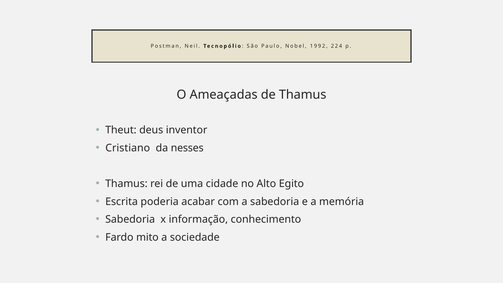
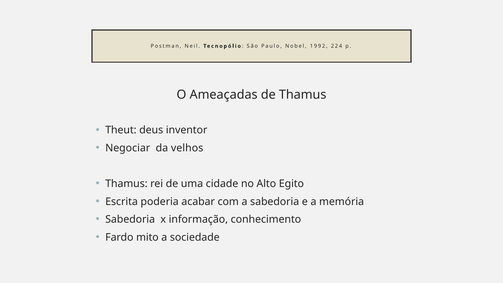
Cristiano: Cristiano -> Negociar
nesses: nesses -> velhos
